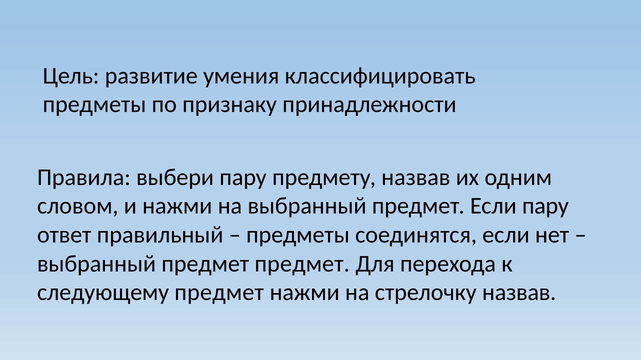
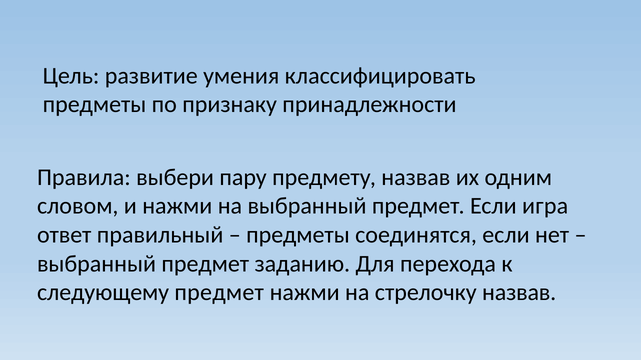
Если пару: пару -> игра
предмет предмет: предмет -> заданию
